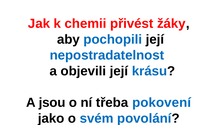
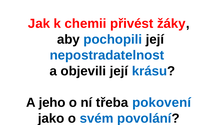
jsou: jsou -> jeho
